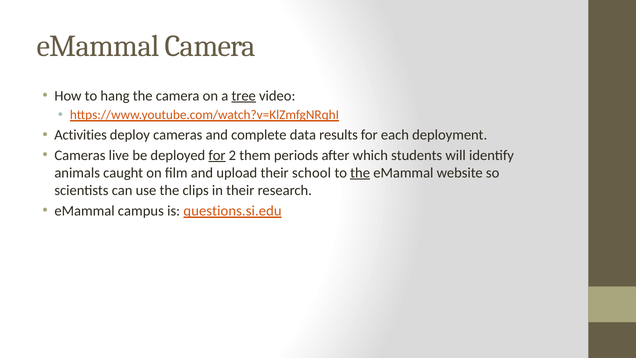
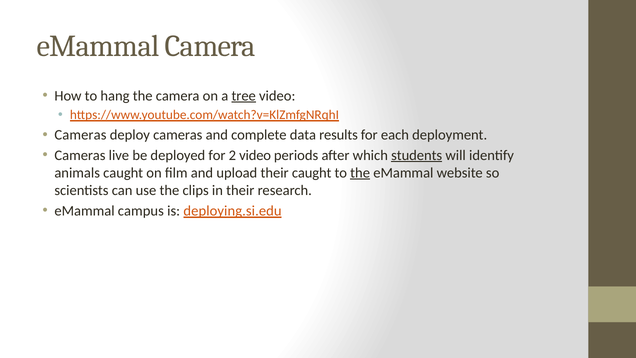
Activities at (81, 135): Activities -> Cameras
for at (217, 155) underline: present -> none
2 them: them -> video
students underline: none -> present
their school: school -> caught
questions.si.edu: questions.si.edu -> deploying.si.edu
